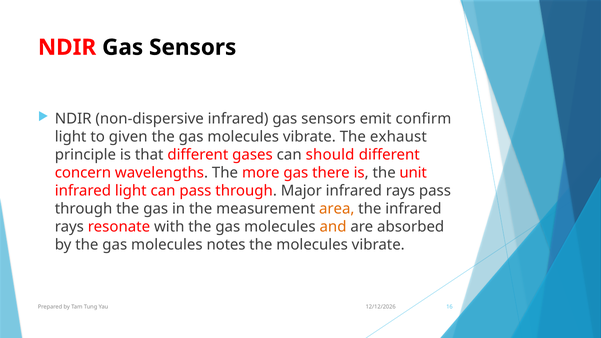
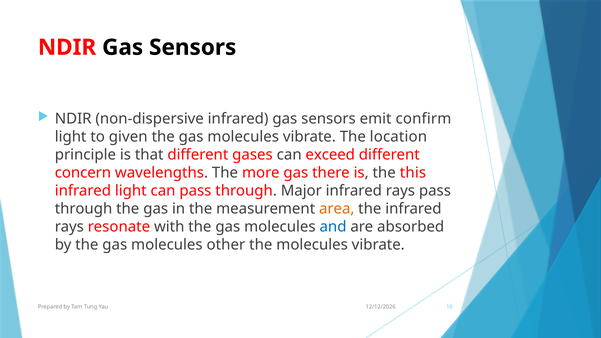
exhaust: exhaust -> location
should: should -> exceed
unit: unit -> this
and colour: orange -> blue
notes: notes -> other
